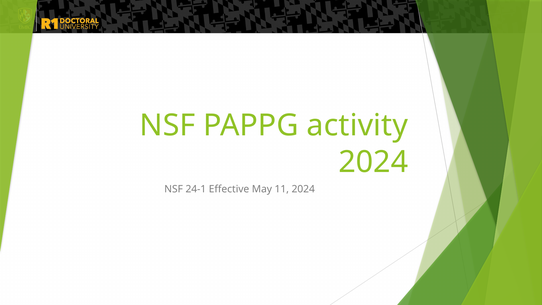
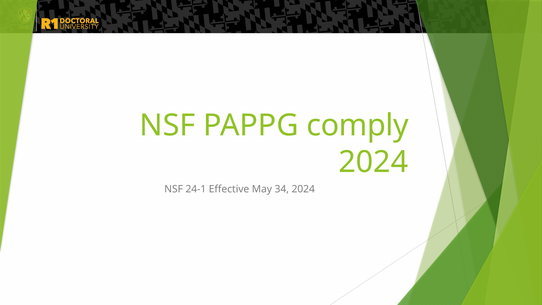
activity: activity -> comply
11: 11 -> 34
